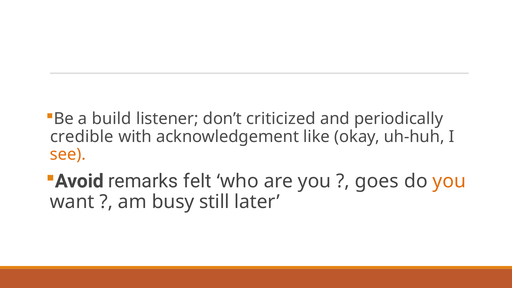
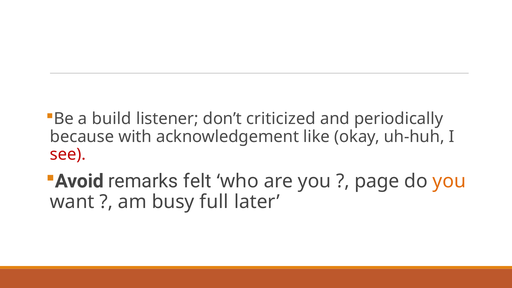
credible: credible -> because
see colour: orange -> red
goes: goes -> page
still: still -> full
